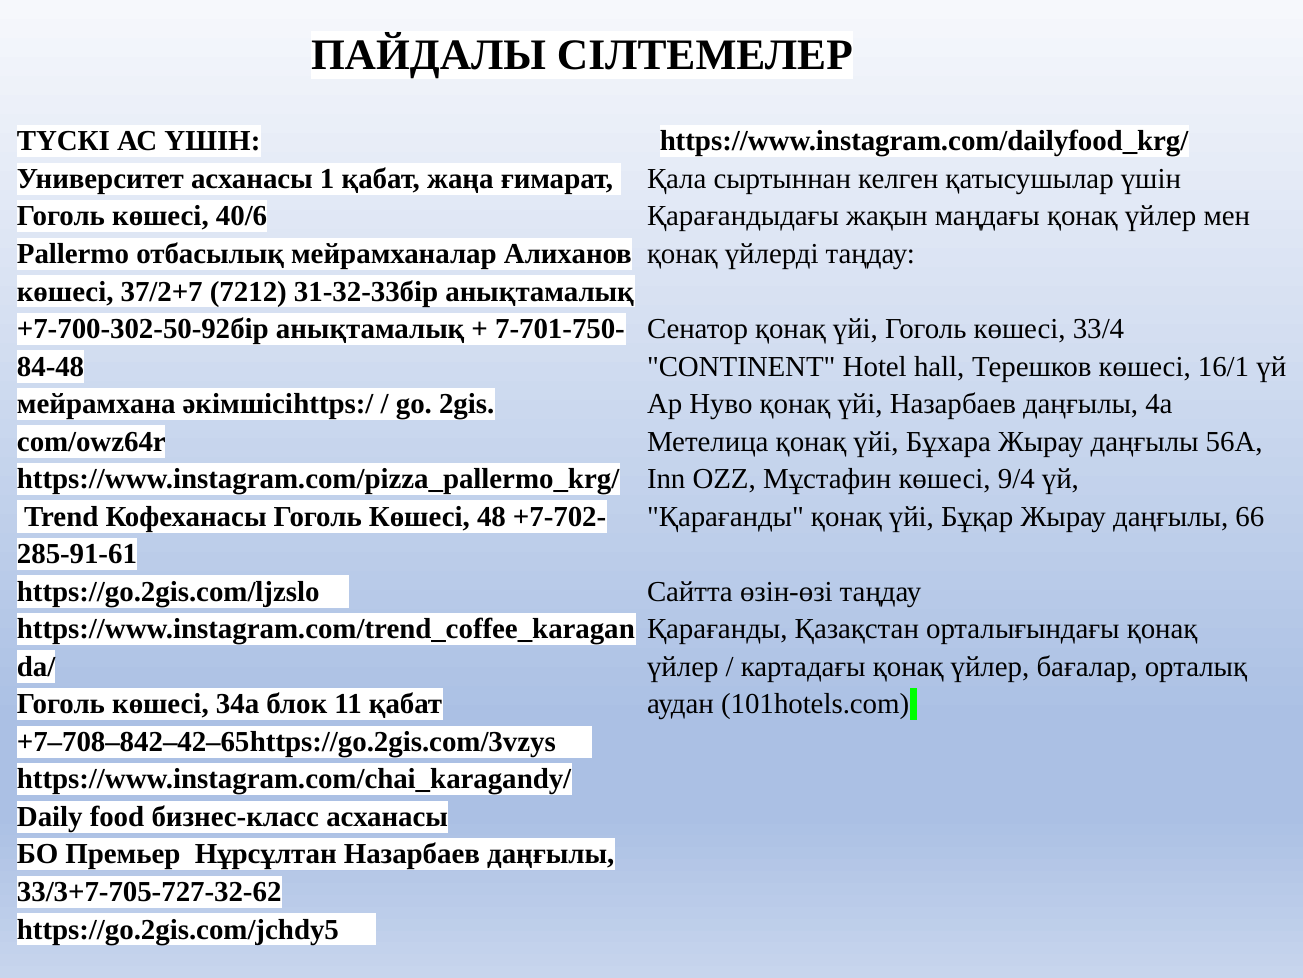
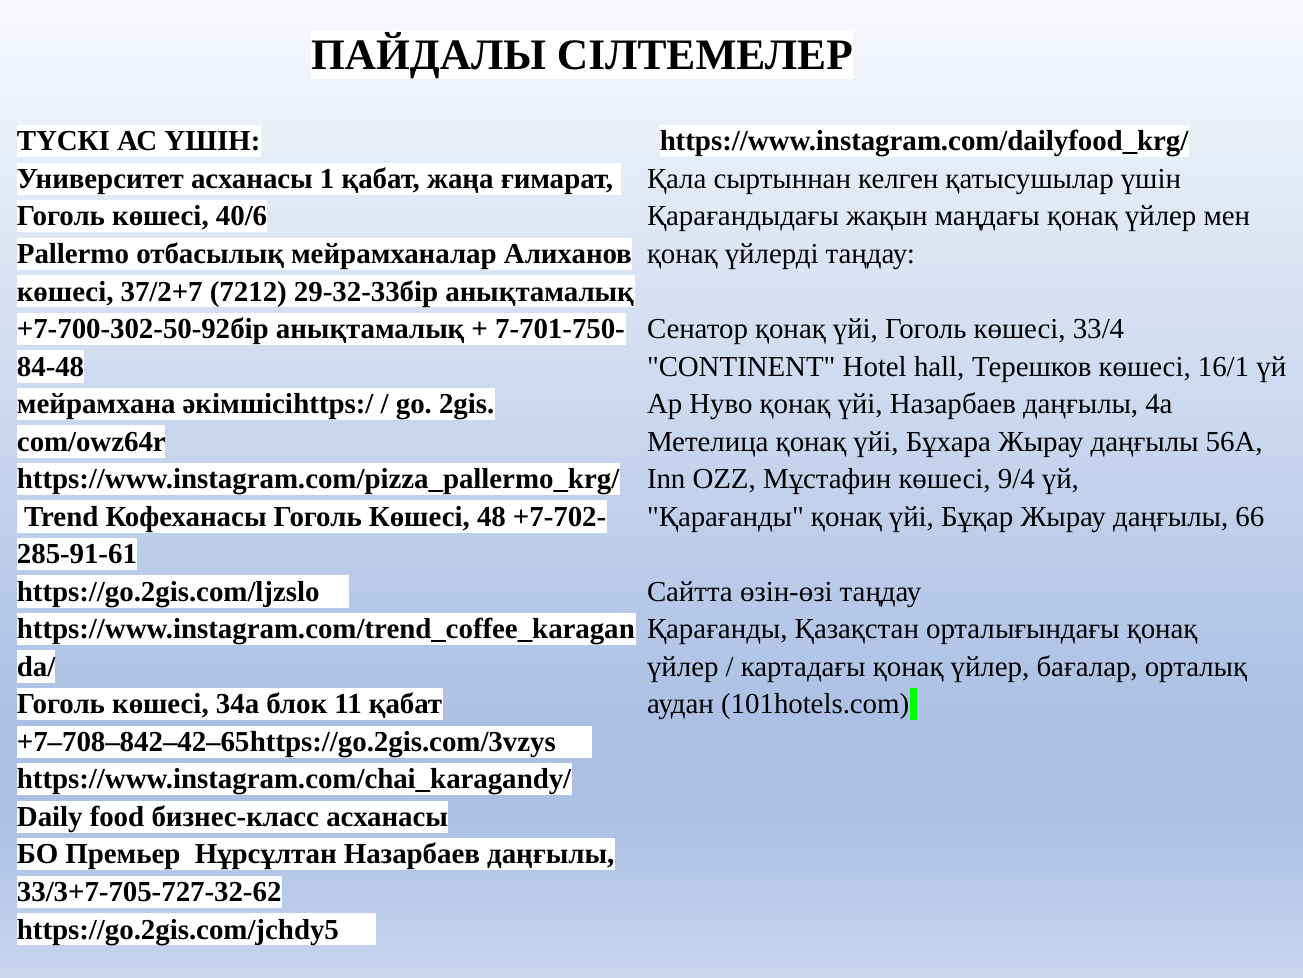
31-32-33бір: 31-32-33бір -> 29-32-33бір
